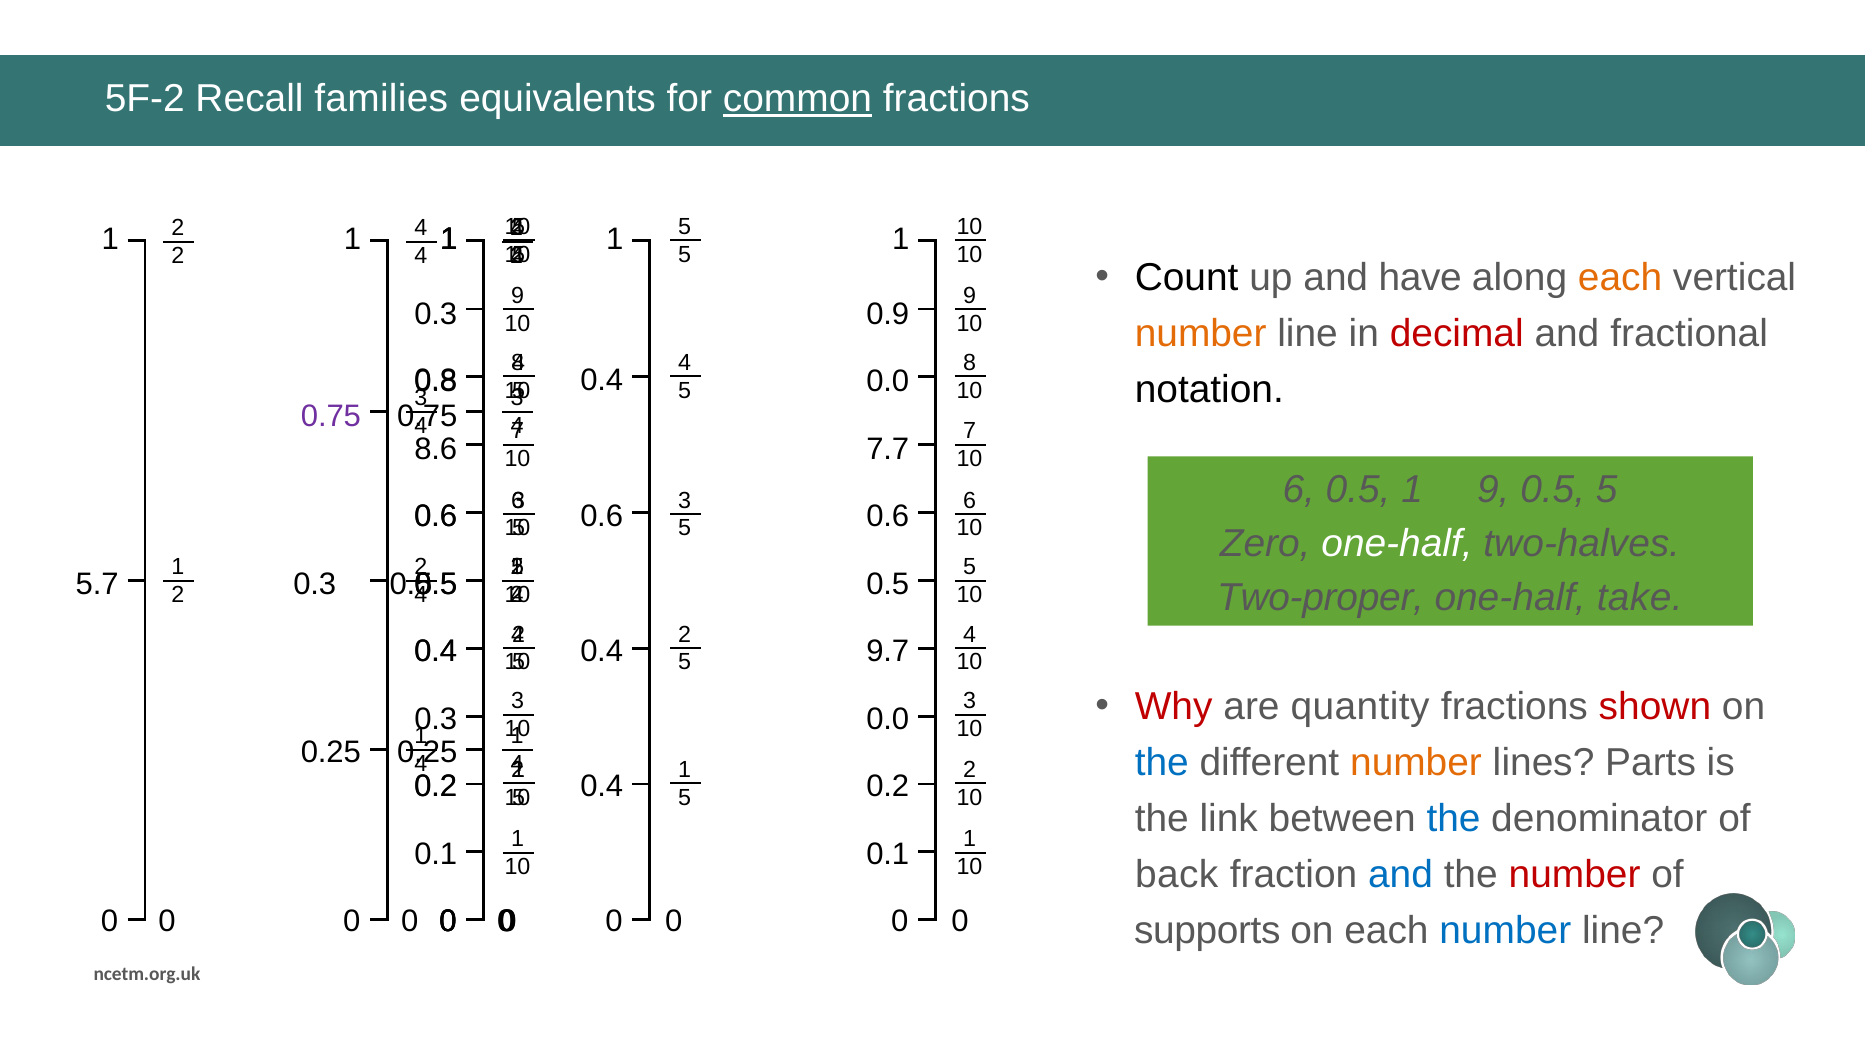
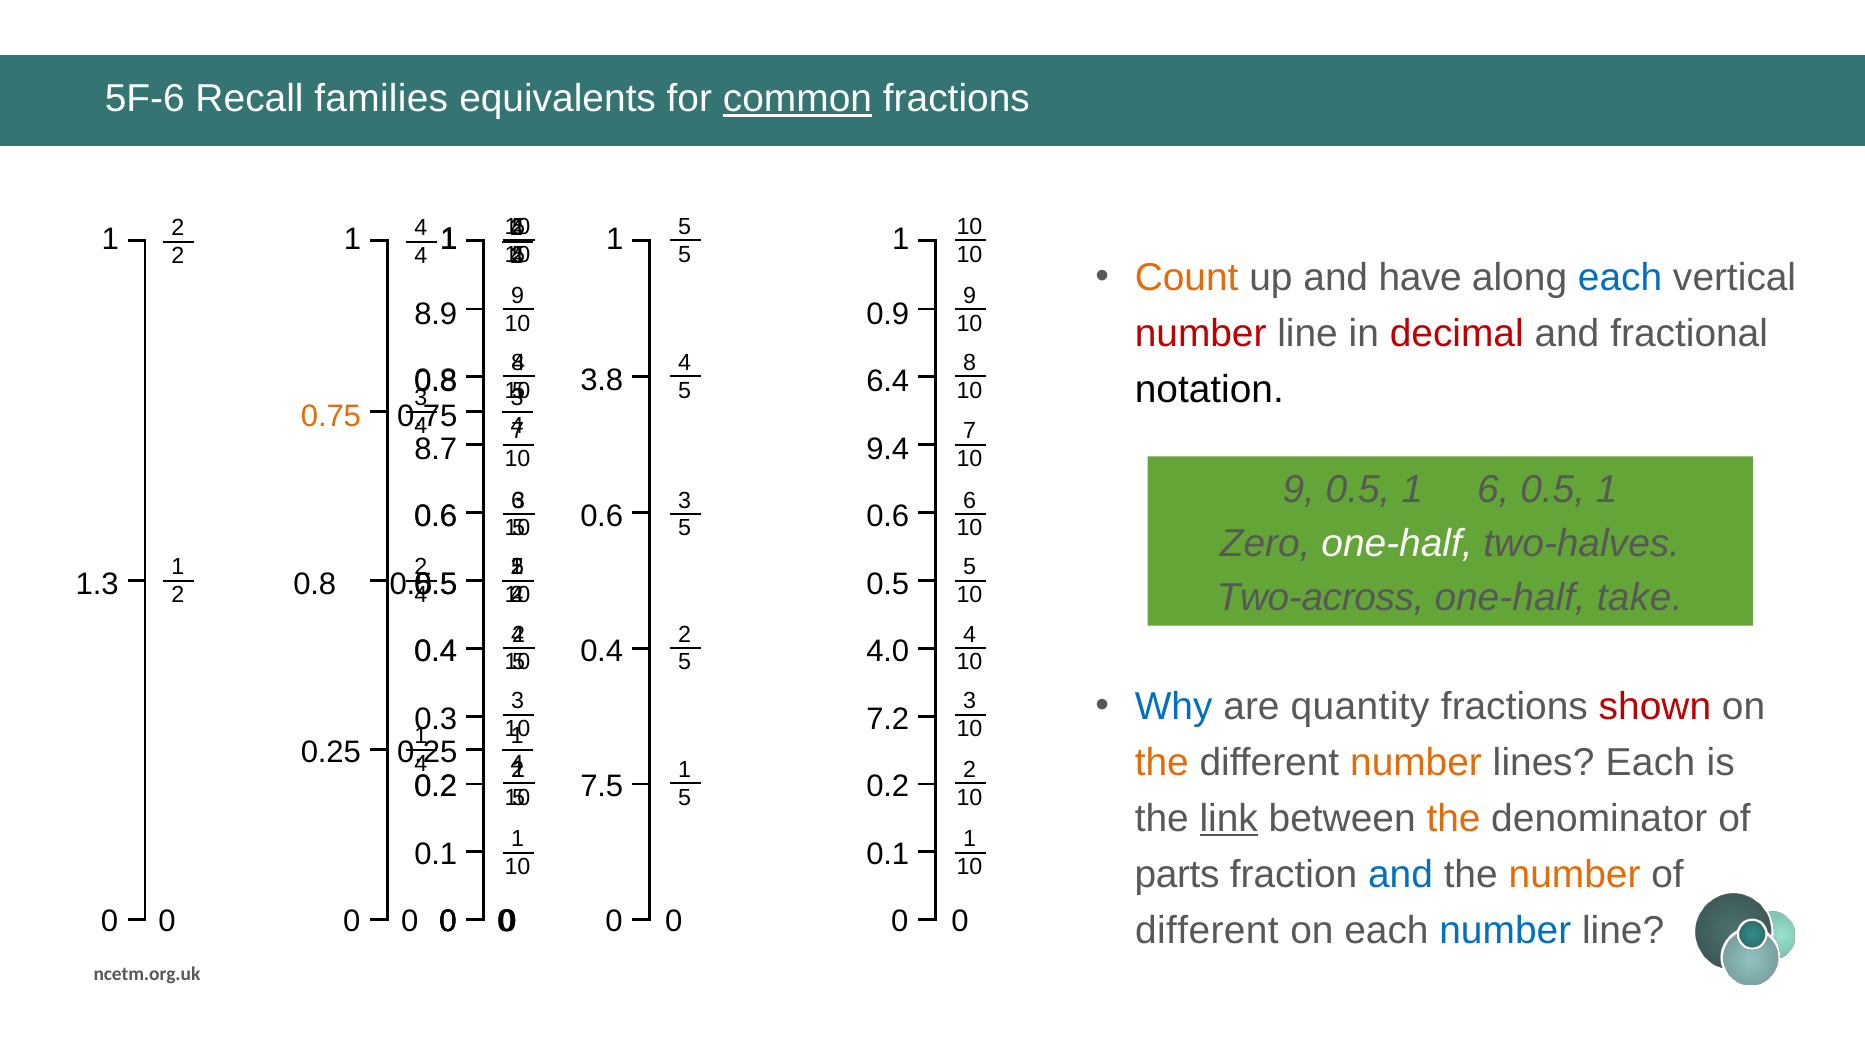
5F-2: 5F-2 -> 5F-6
Count colour: black -> orange
each at (1620, 277) colour: orange -> blue
0.3 at (436, 314): 0.3 -> 8.9
number at (1201, 333) colour: orange -> red
0.4 at (602, 380): 0.4 -> 3.8
0.0 at (888, 382): 0.0 -> 6.4
0.75 at (331, 416) colour: purple -> orange
8.6: 8.6 -> 8.7
7.7: 7.7 -> 9.4
6 at (1299, 489): 6 -> 9
1 9: 9 -> 6
5 at (1607, 489): 5 -> 1
5.7: 5.7 -> 1.3
0.3 at (315, 584): 0.3 -> 0.8
Two-proper: Two-proper -> Two-across
9.7: 9.7 -> 4.0
Why colour: red -> blue
0.0 at (888, 719): 0.0 -> 7.2
the at (1162, 762) colour: blue -> orange
lines Parts: Parts -> Each
0.4 at (602, 786): 0.4 -> 7.5
link underline: none -> present
the at (1454, 818) colour: blue -> orange
back: back -> parts
number at (1575, 874) colour: red -> orange
supports at (1207, 930): supports -> different
